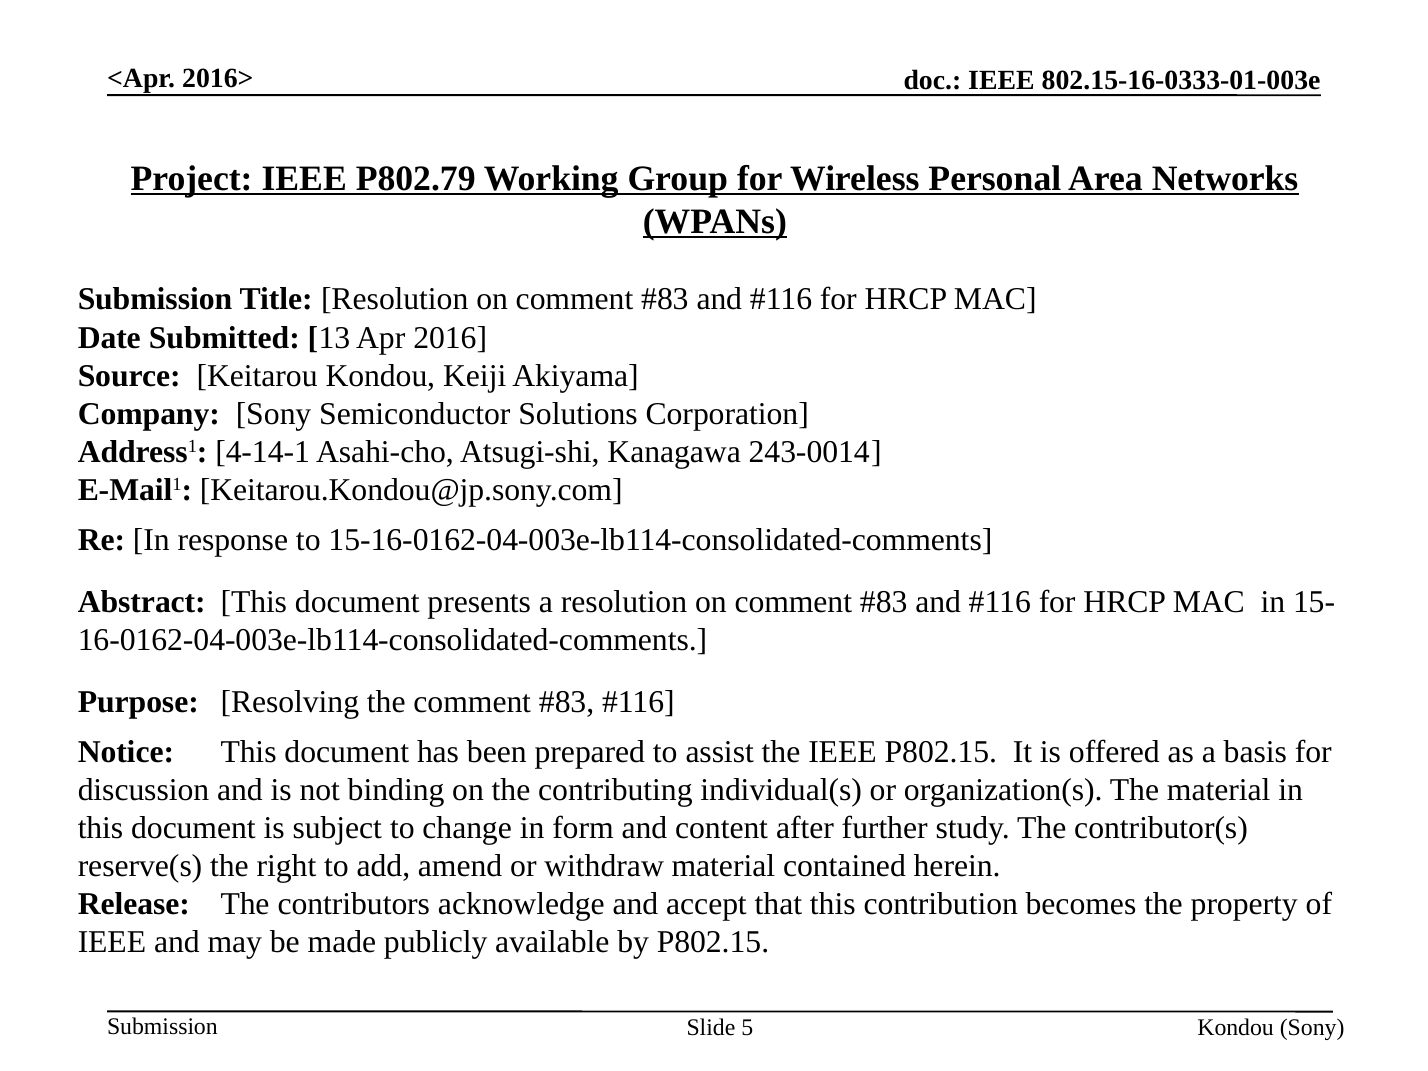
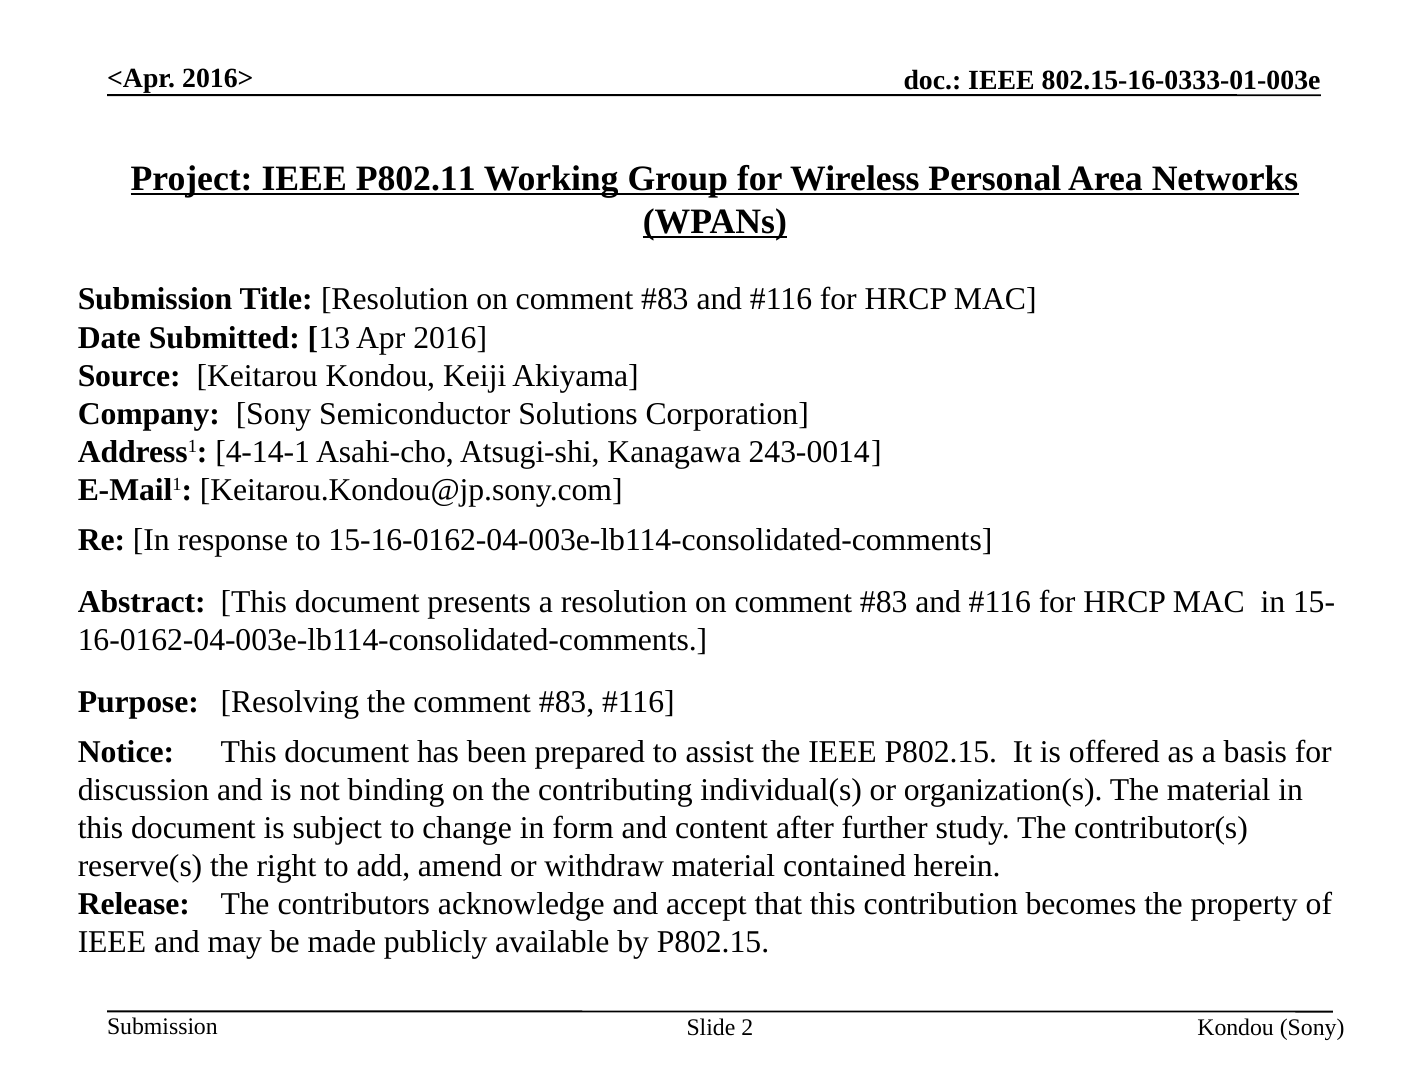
P802.79: P802.79 -> P802.11
5: 5 -> 2
